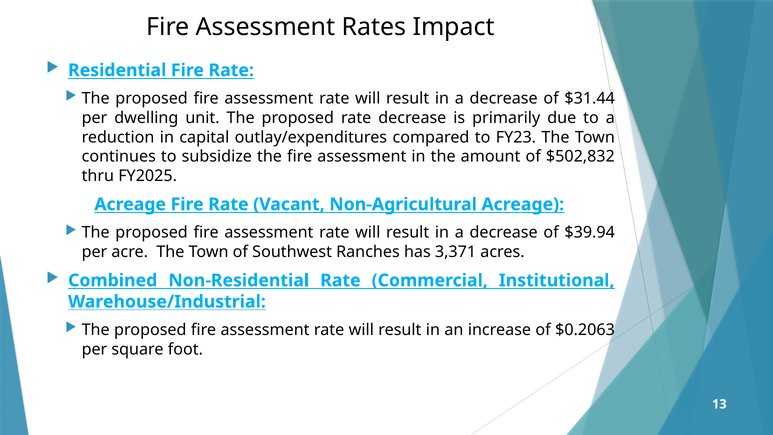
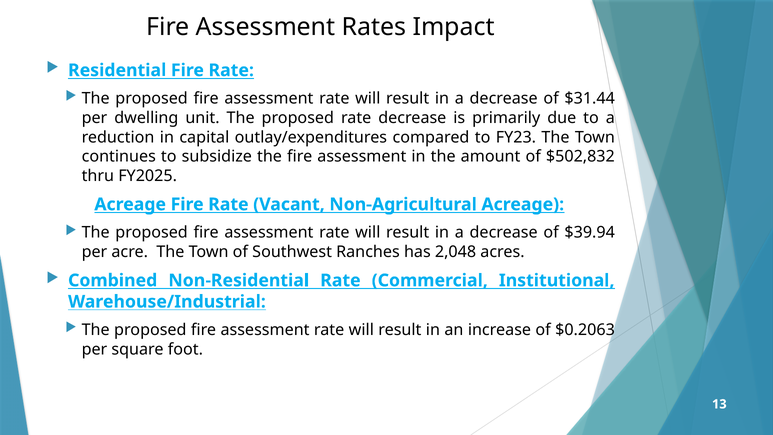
3,371: 3,371 -> 2,048
